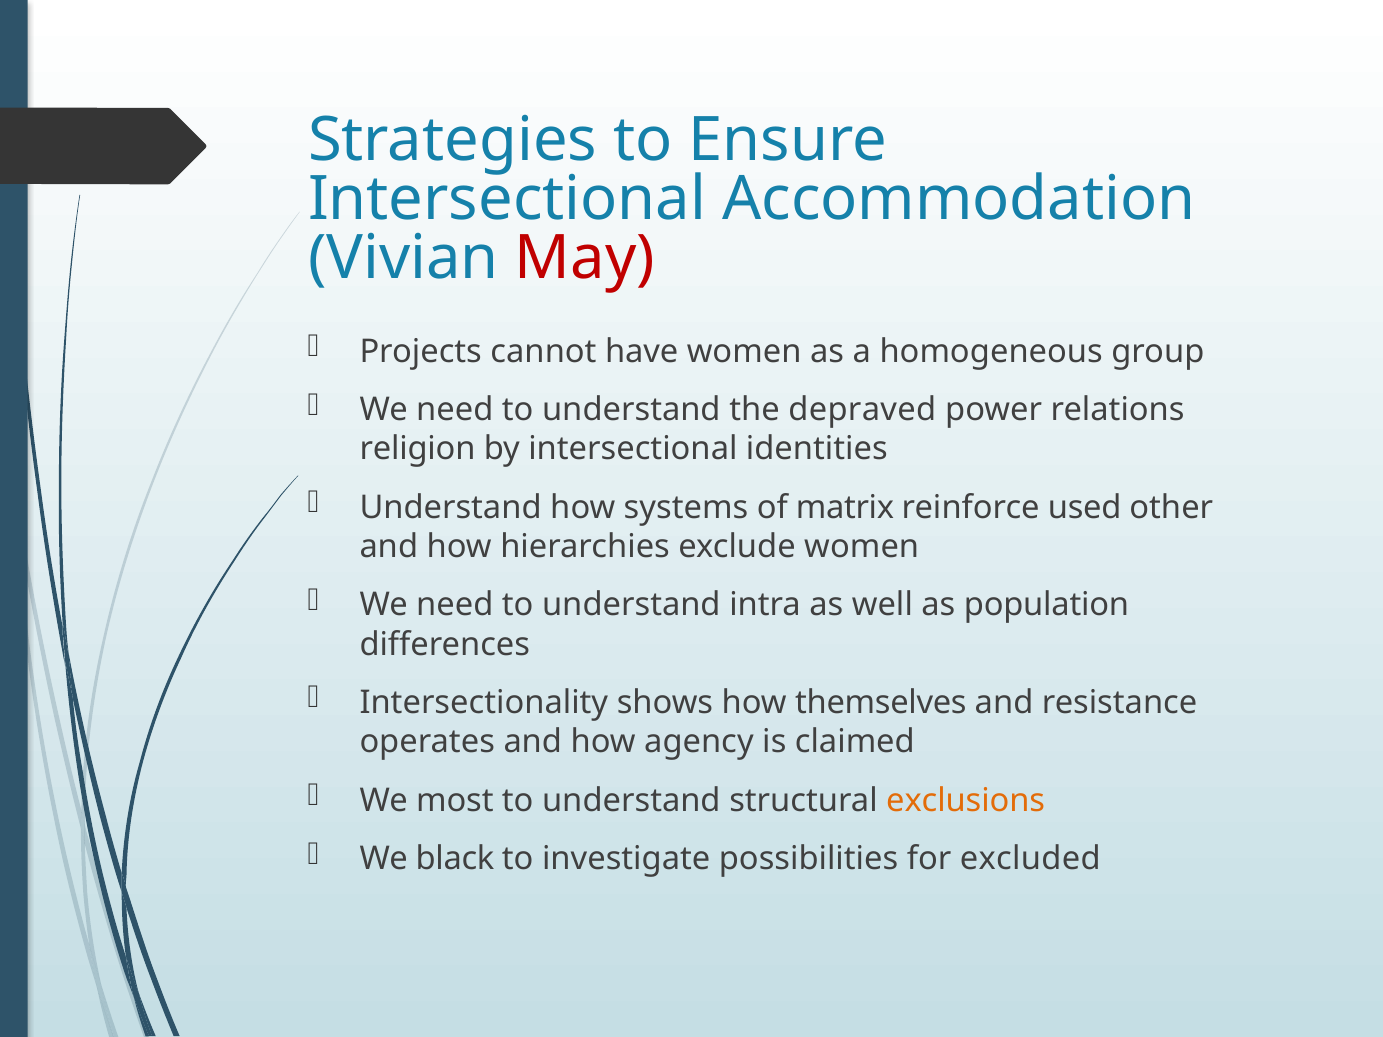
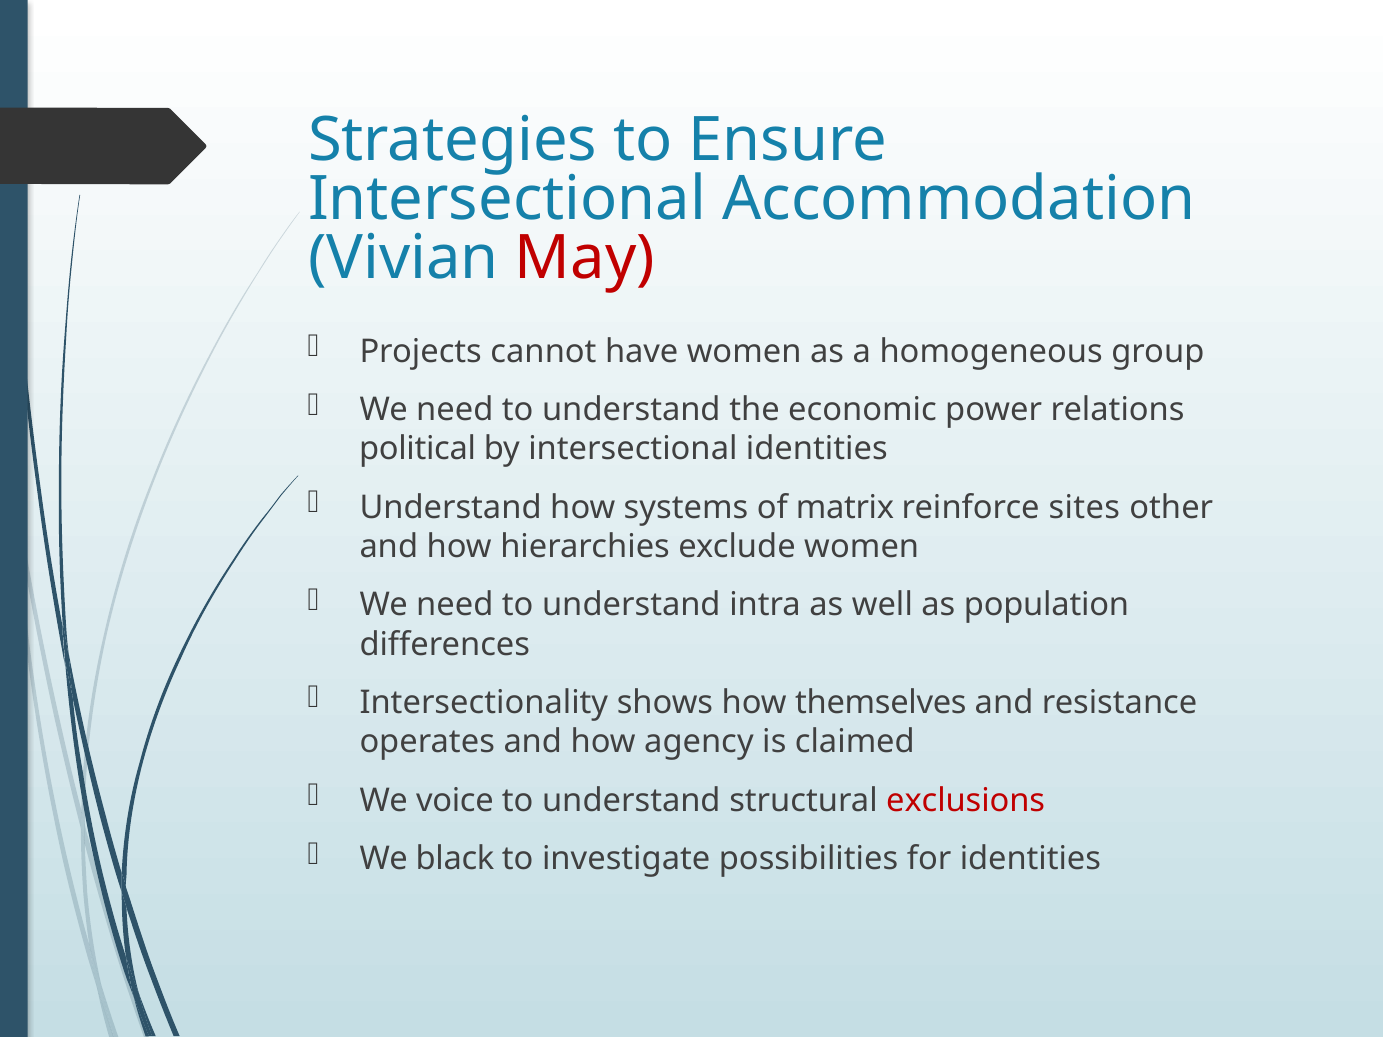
depraved: depraved -> economic
religion: religion -> political
used: used -> sites
most: most -> voice
exclusions colour: orange -> red
for excluded: excluded -> identities
